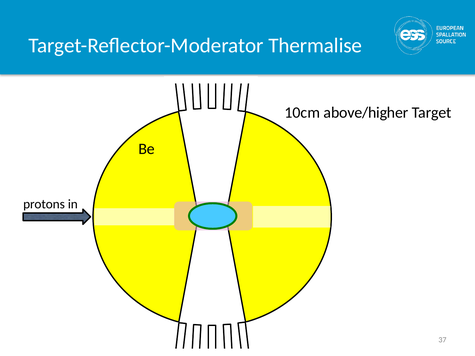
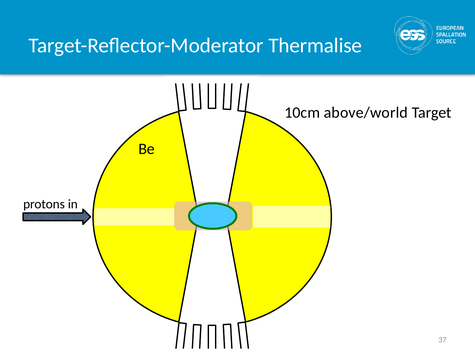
above/higher: above/higher -> above/world
